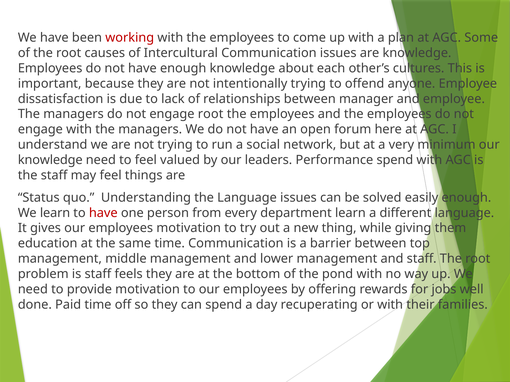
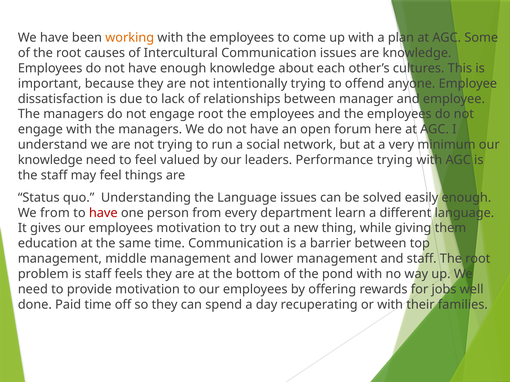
working colour: red -> orange
Performance spend: spend -> trying
We learn: learn -> from
